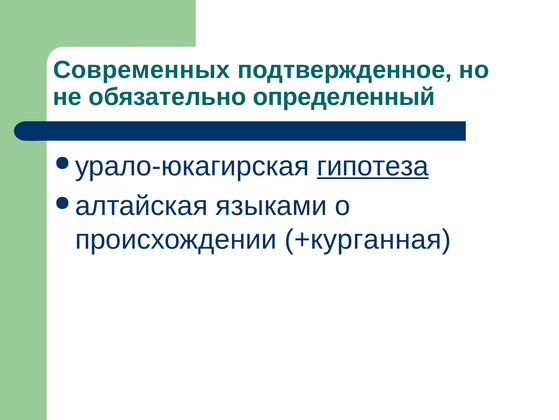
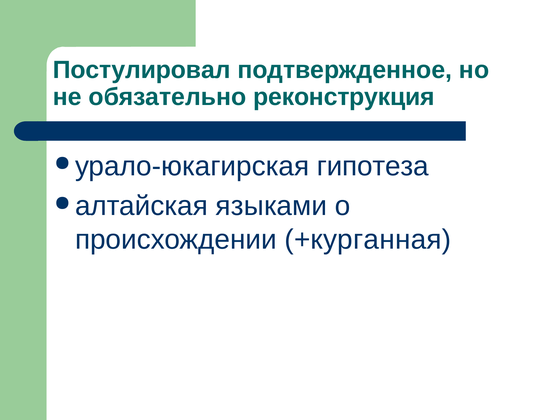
Современных: Современных -> Постулировал
определенный: определенный -> реконструкция
гипотеза underline: present -> none
